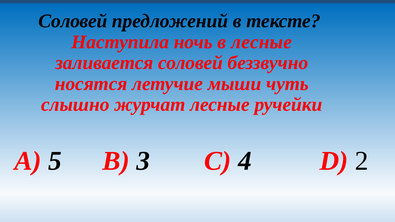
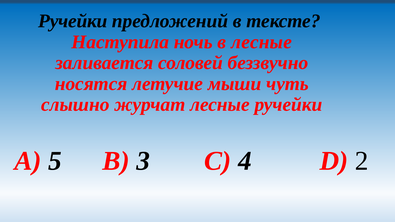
Соловей at (73, 21): Соловей -> Ручейки
